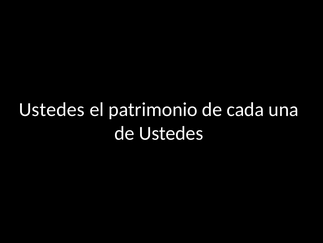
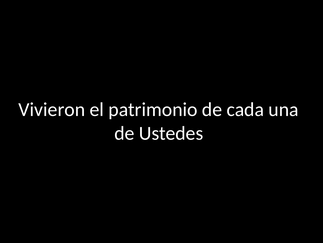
Ustedes at (52, 109): Ustedes -> Vivieron
